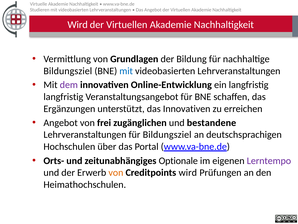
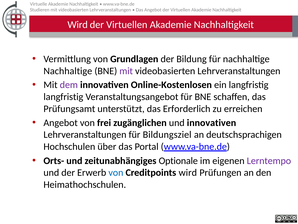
Bildungsziel at (68, 71): Bildungsziel -> Nachhaltige
mit at (126, 71) colour: blue -> purple
Online-Entwicklung: Online-Entwicklung -> Online-Kostenlosen
Ergänzungen: Ergänzungen -> Prüfungsamt
das Innovativen: Innovativen -> Erforderlich
und bestandene: bestandene -> innovativen
von at (116, 172) colour: orange -> blue
